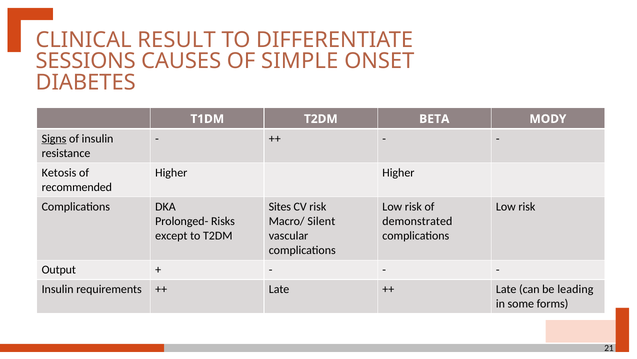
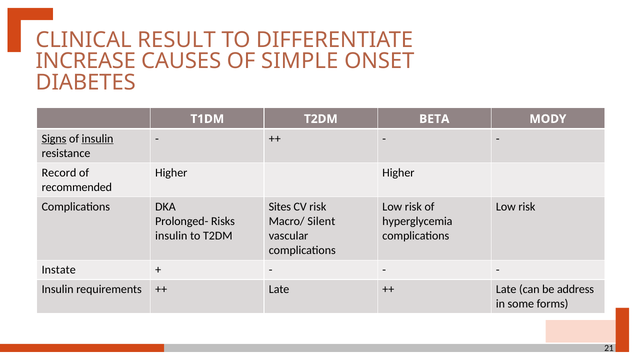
SESSIONS: SESSIONS -> INCREASE
insulin at (98, 138) underline: none -> present
Ketosis: Ketosis -> Record
demonstrated: demonstrated -> hyperglycemia
except at (171, 235): except -> insulin
Output: Output -> Instate
leading: leading -> address
